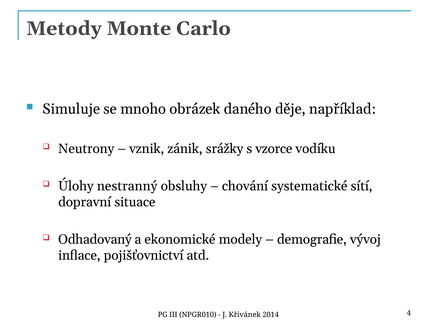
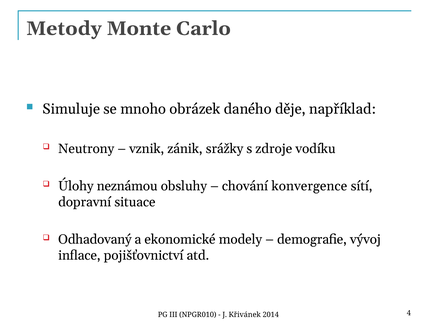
vzorce: vzorce -> zdroje
nestranný: nestranný -> neznámou
systematické: systematické -> konvergence
